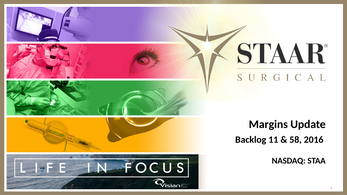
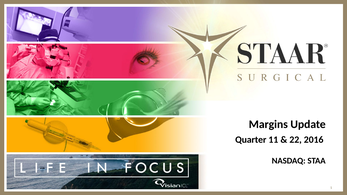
Backlog: Backlog -> Quarter
58: 58 -> 22
